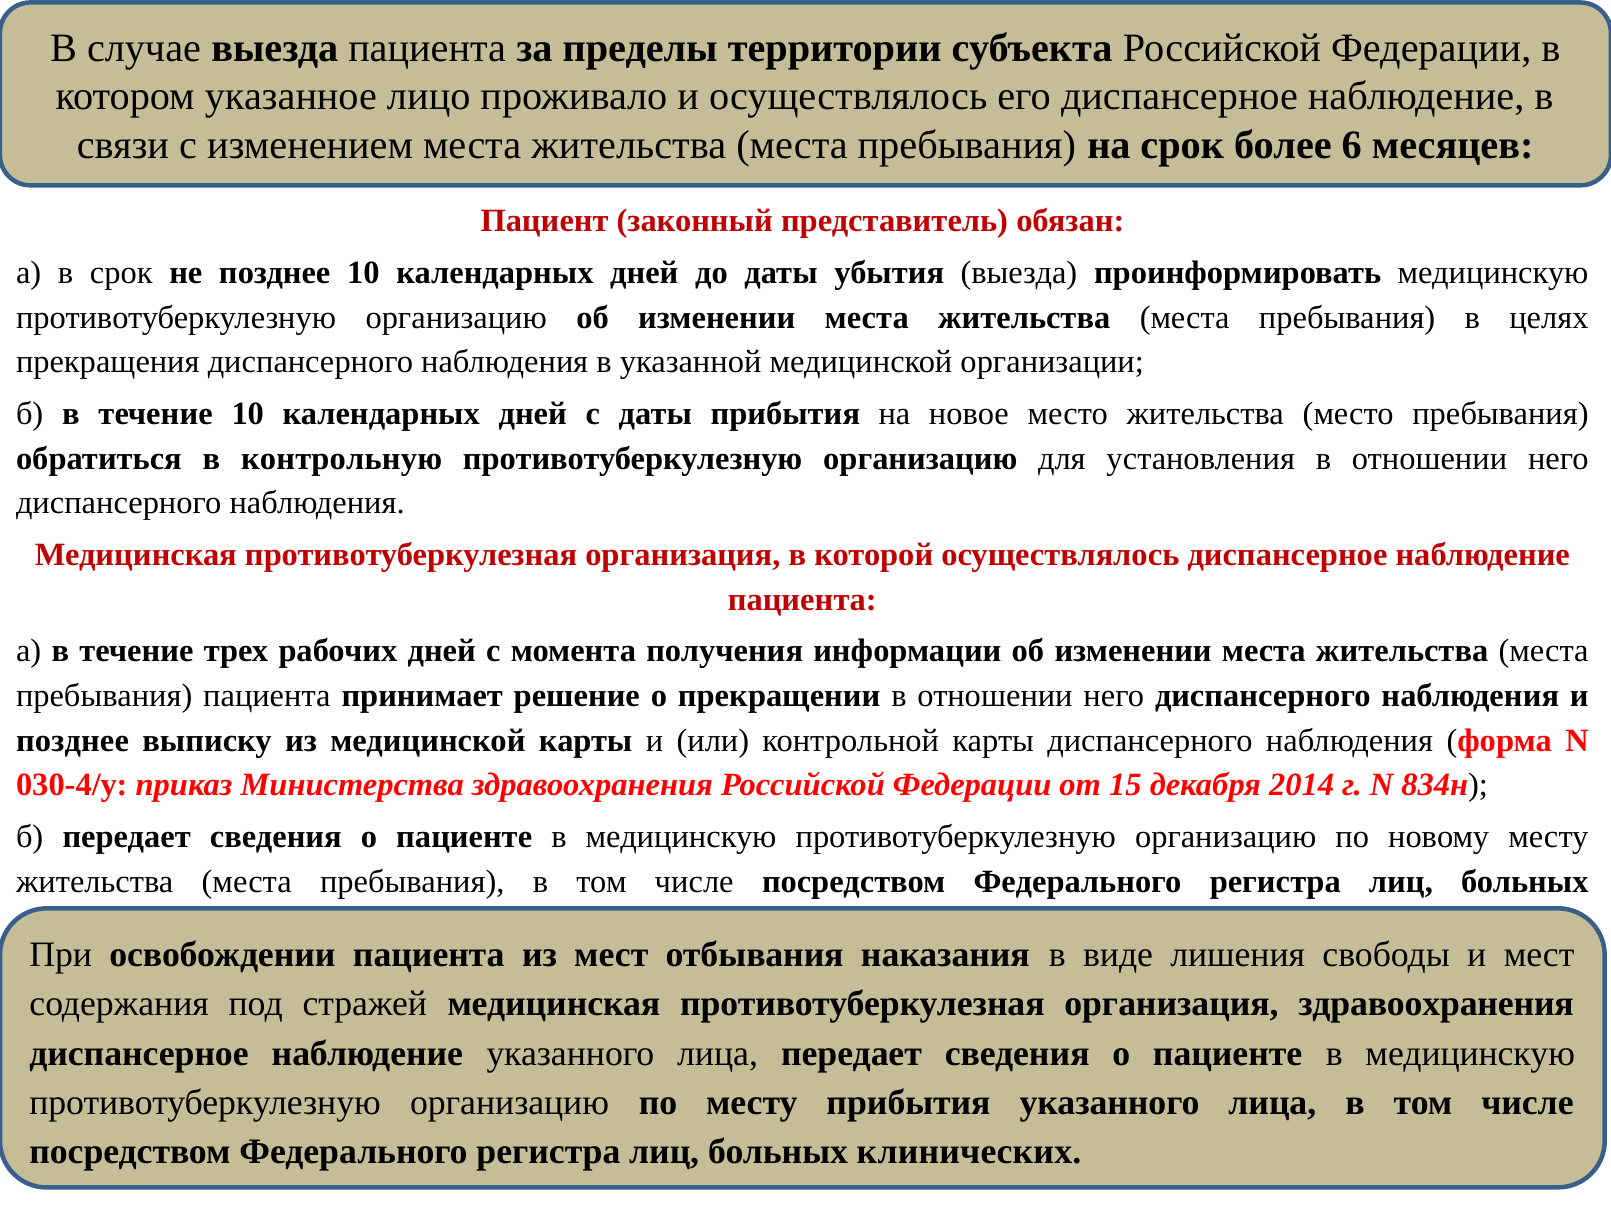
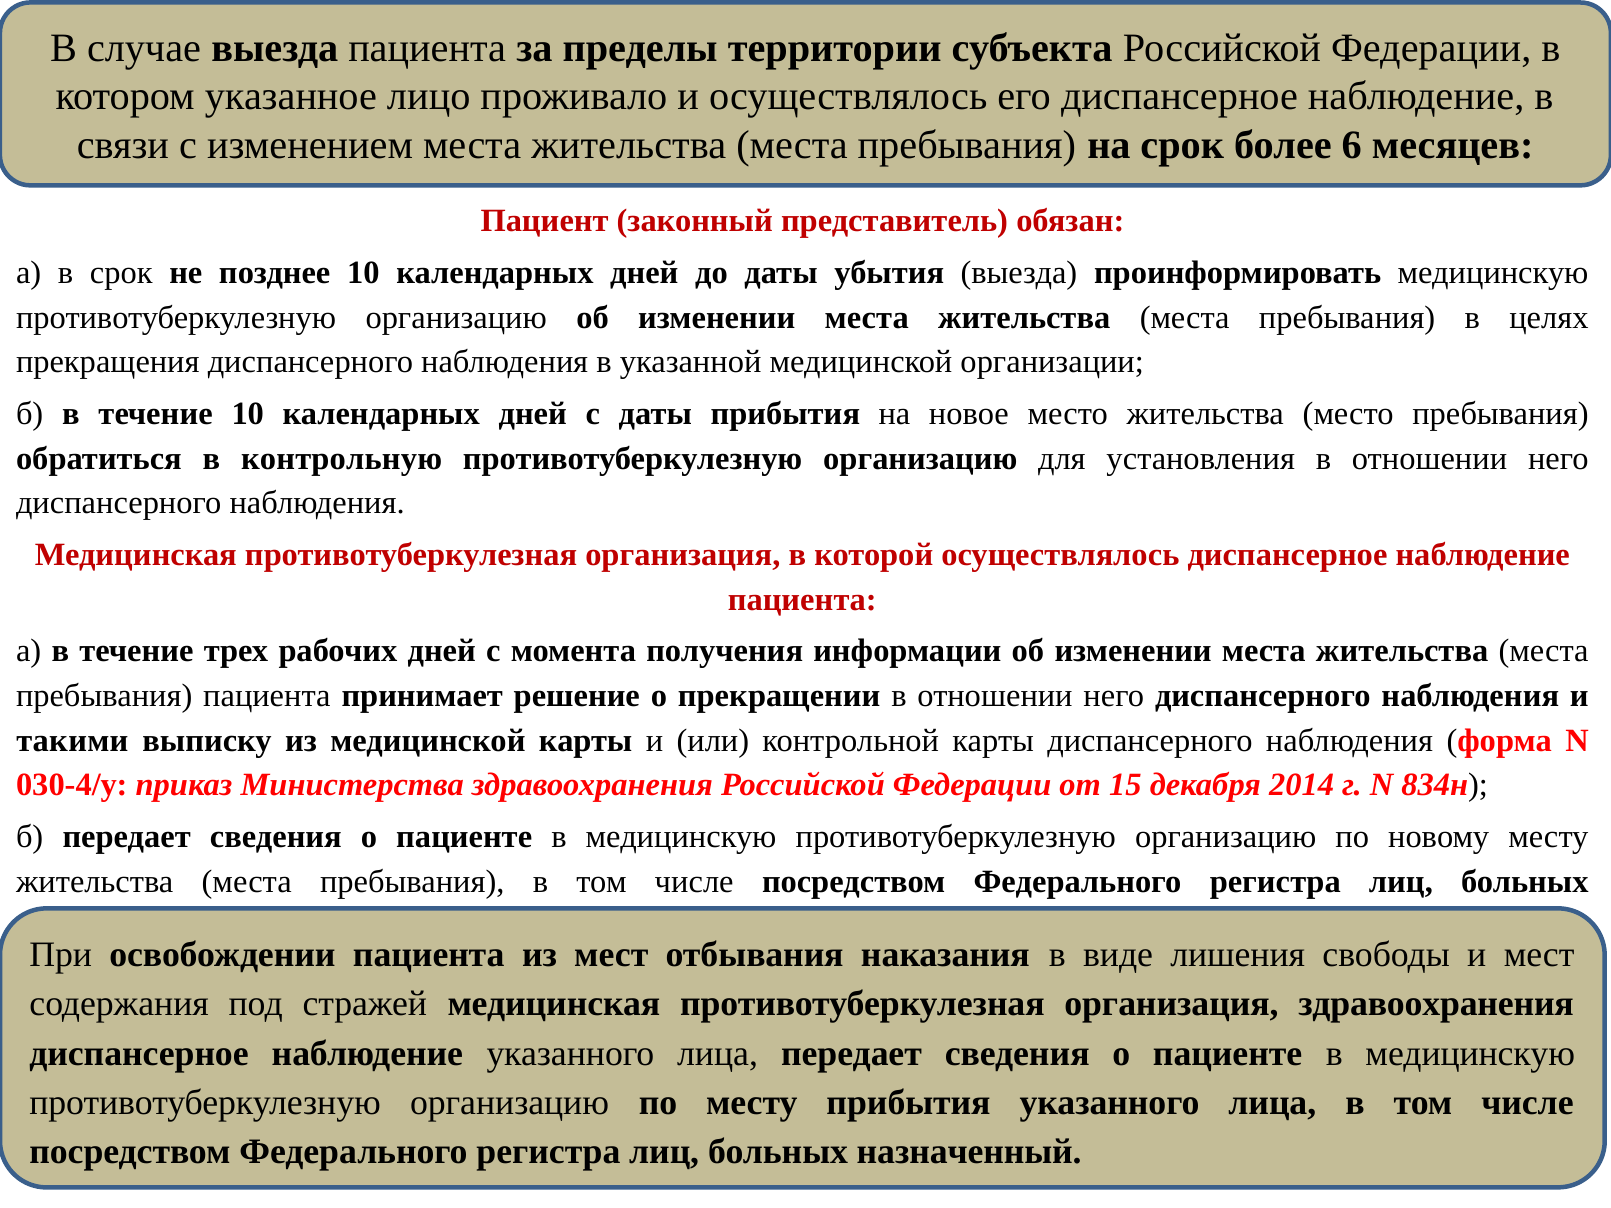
позднее at (73, 741): позднее -> такими
клинических: клинических -> назначенный
